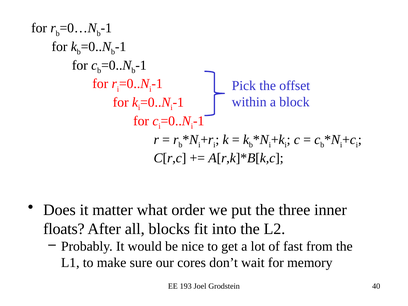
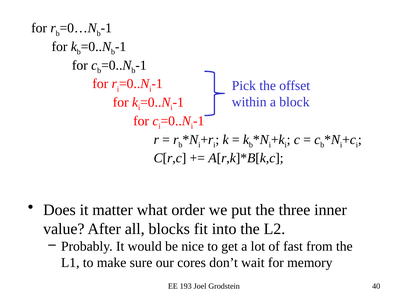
floats: floats -> value
